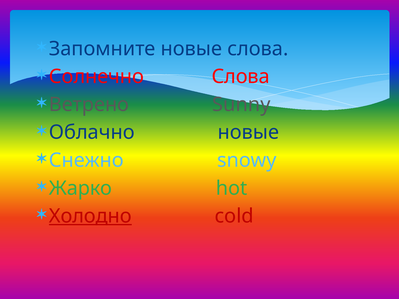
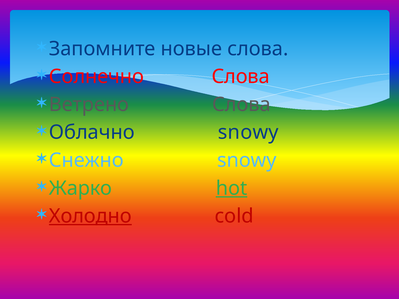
Ветрено Sunny: Sunny -> Слова
Облачно новые: новые -> snowy
hot underline: none -> present
